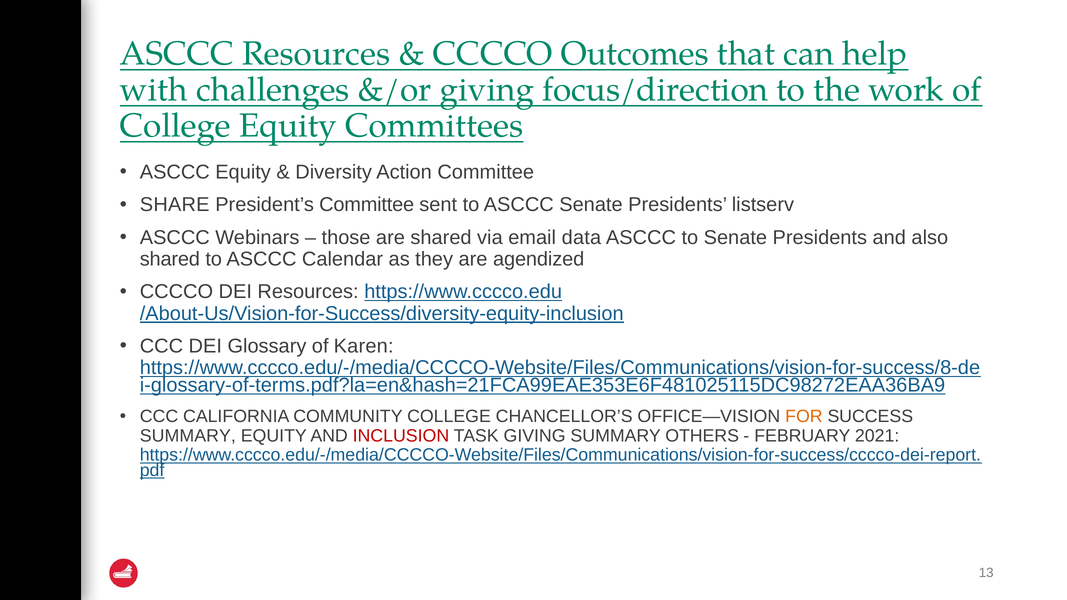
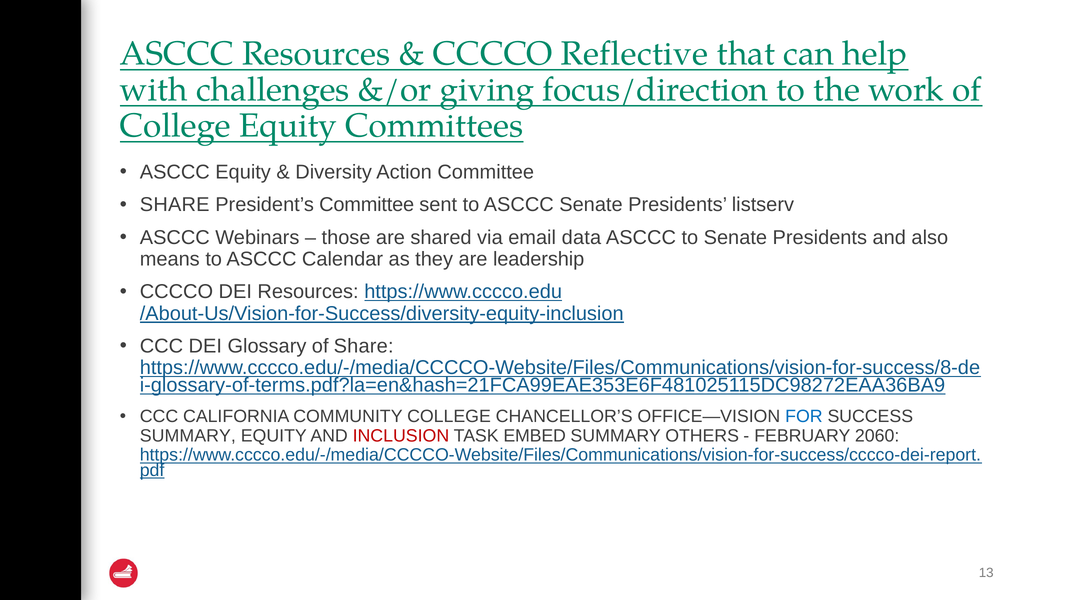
Outcomes: Outcomes -> Reflective
shared at (170, 259): shared -> means
agendized: agendized -> leadership
of Karen: Karen -> Share
FOR colour: orange -> blue
TASK GIVING: GIVING -> EMBED
2021: 2021 -> 2060
